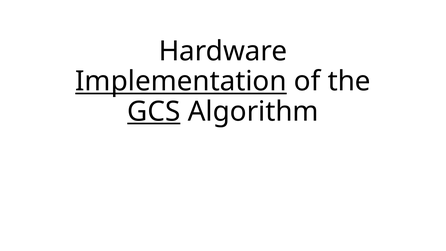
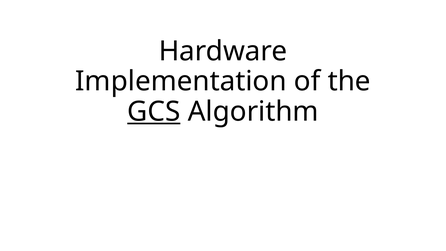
Implementation underline: present -> none
